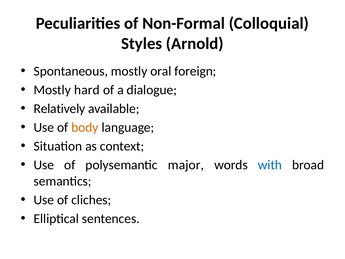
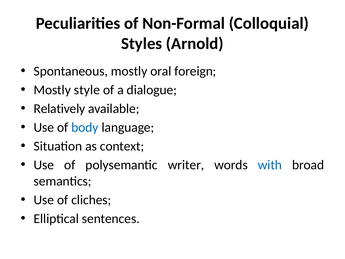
hard: hard -> style
body colour: orange -> blue
major: major -> writer
